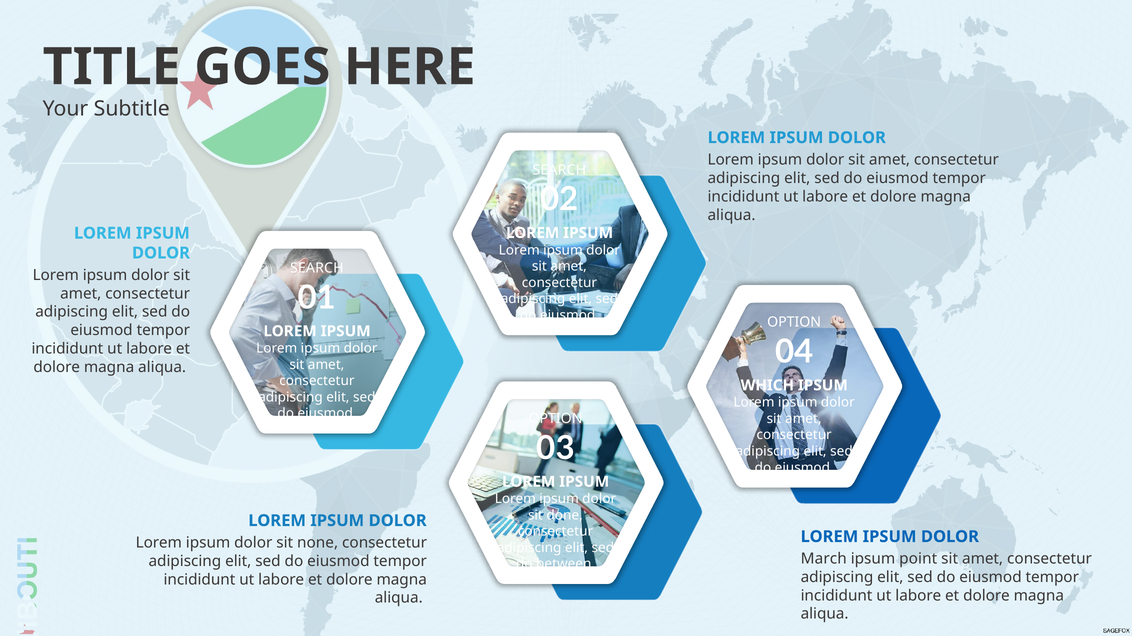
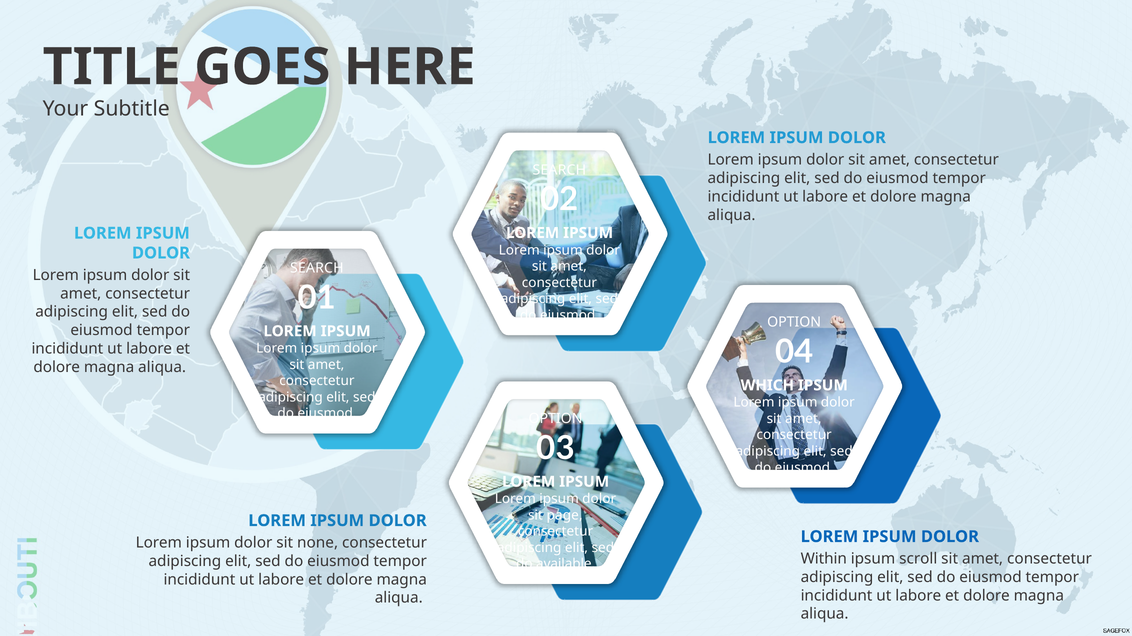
done: done -> page
March: March -> Within
point: point -> scroll
between: between -> available
